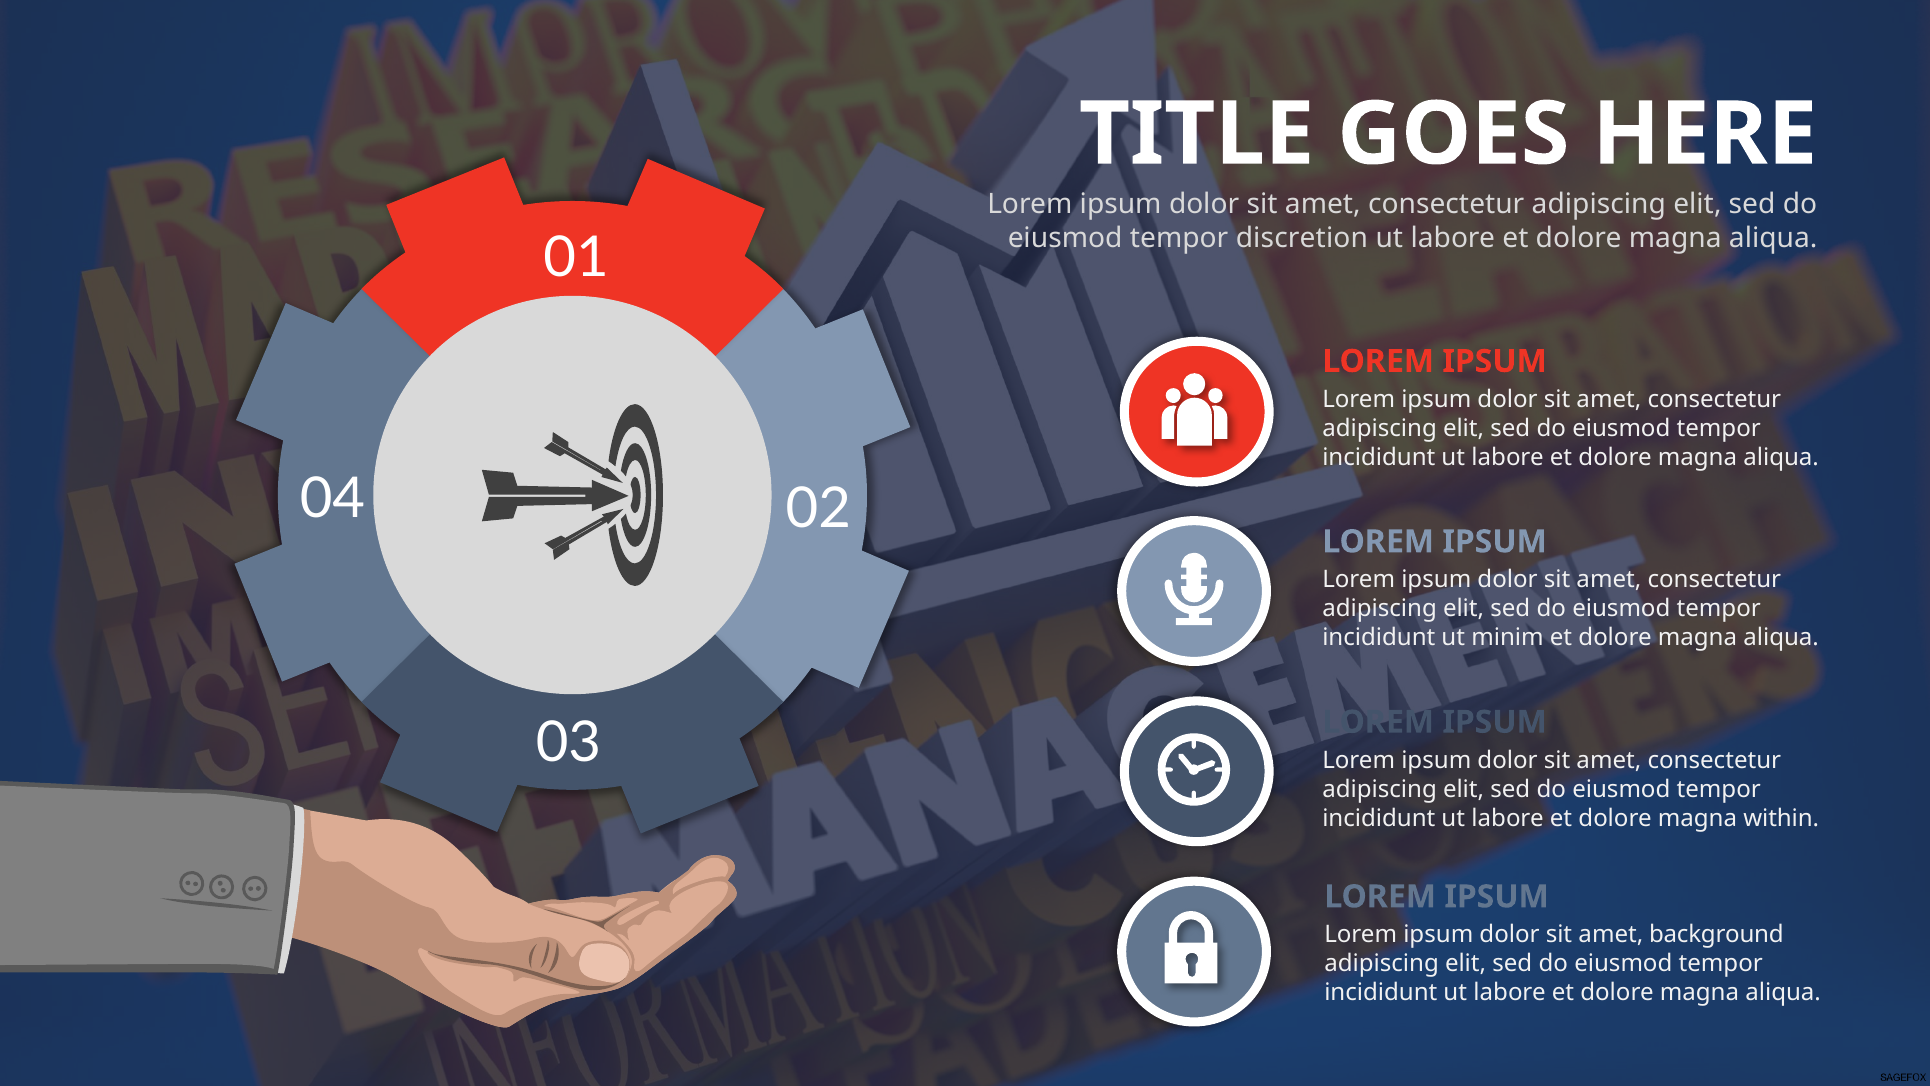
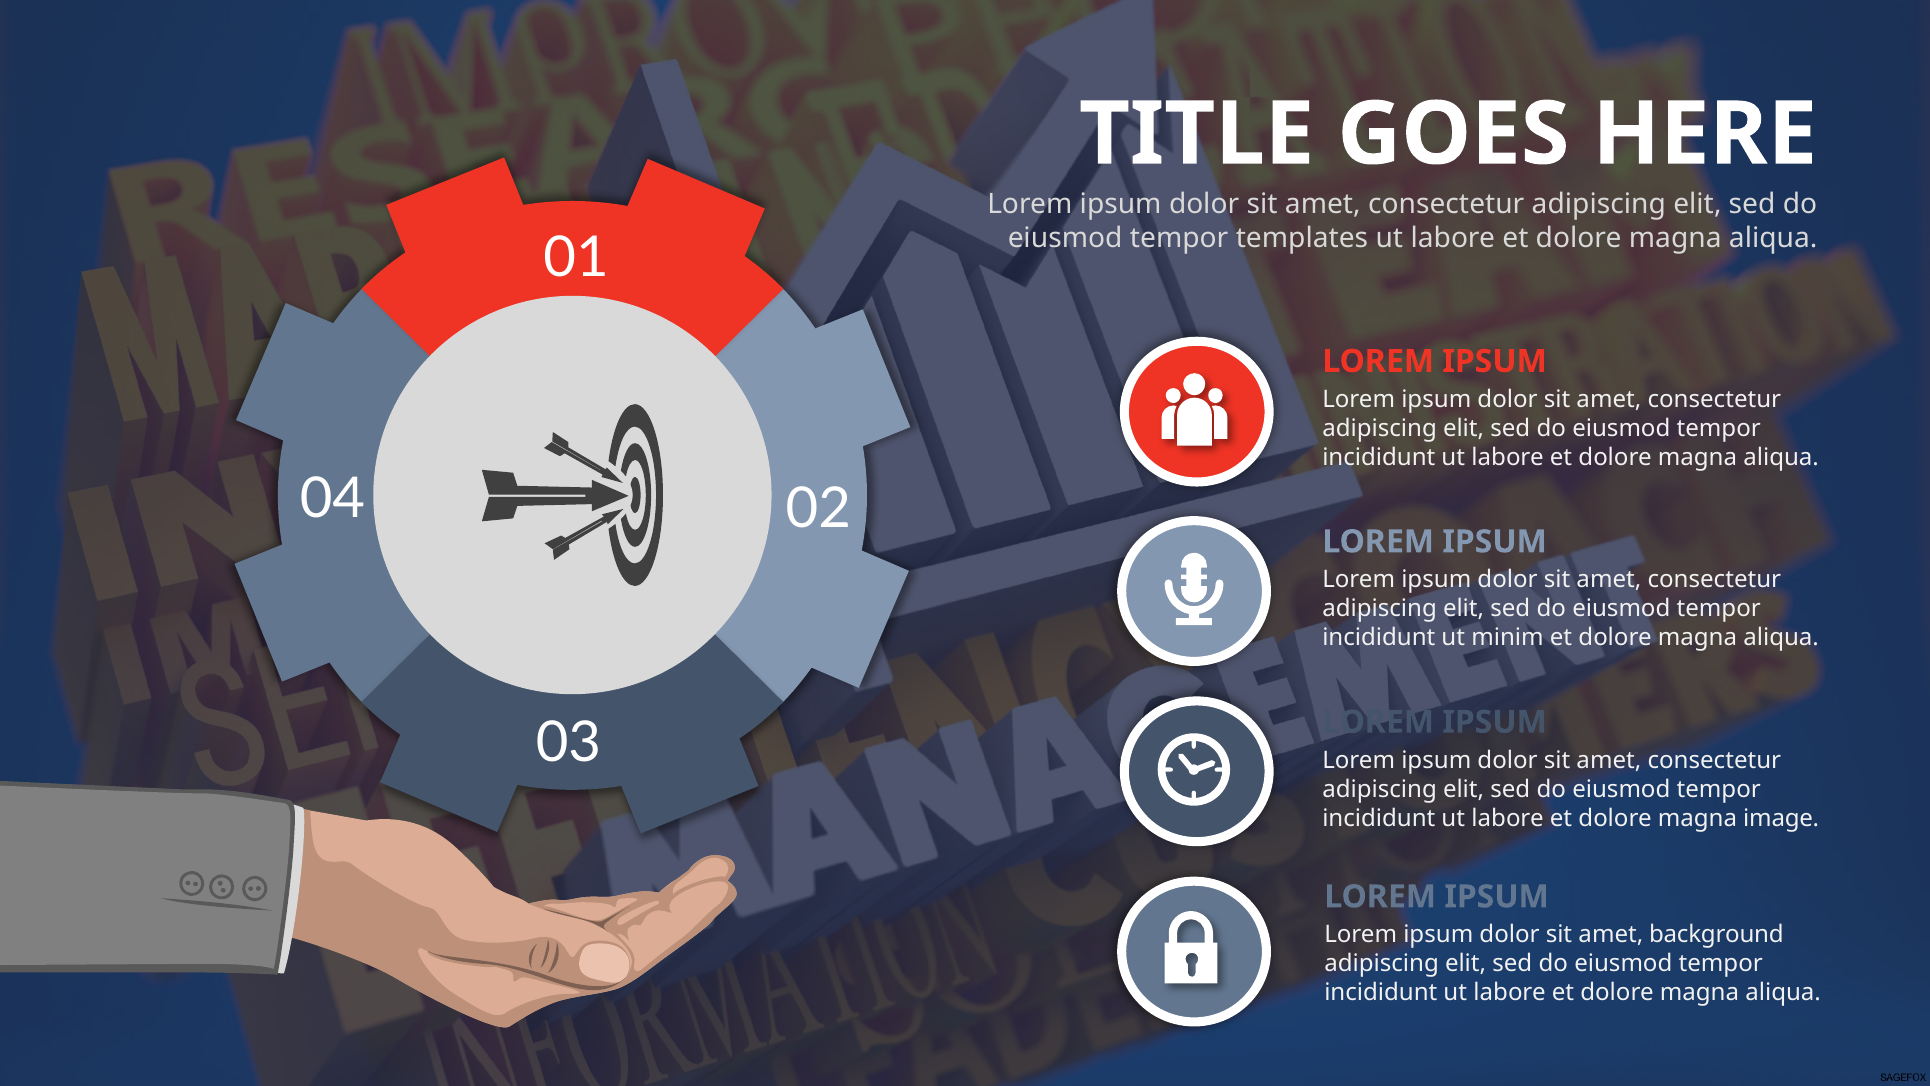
discretion: discretion -> templates
within: within -> image
